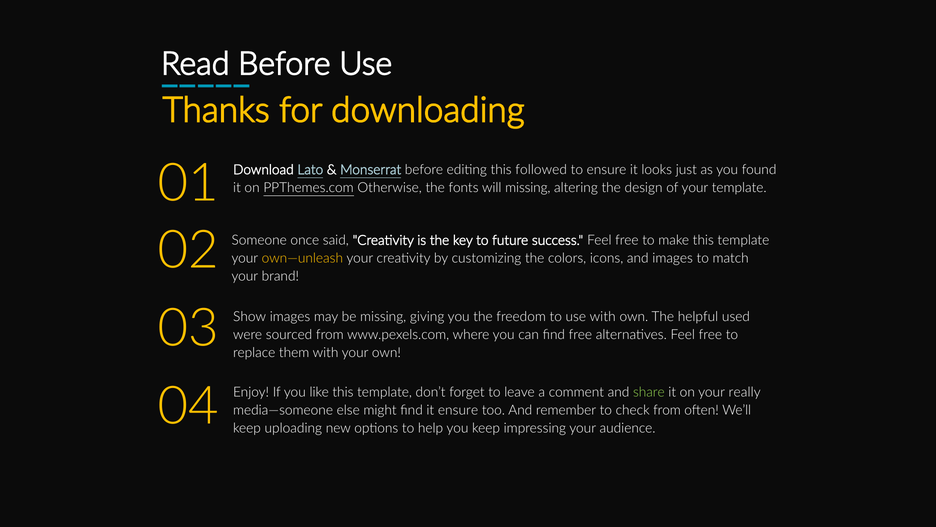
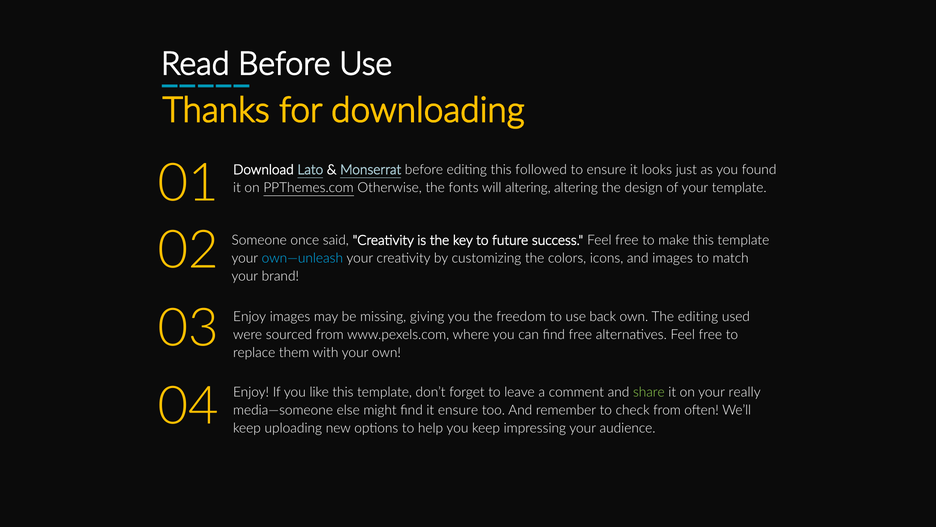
will missing: missing -> altering
own—unleash colour: yellow -> light blue
Show at (250, 316): Show -> Enjoy
use with: with -> back
The helpful: helpful -> editing
